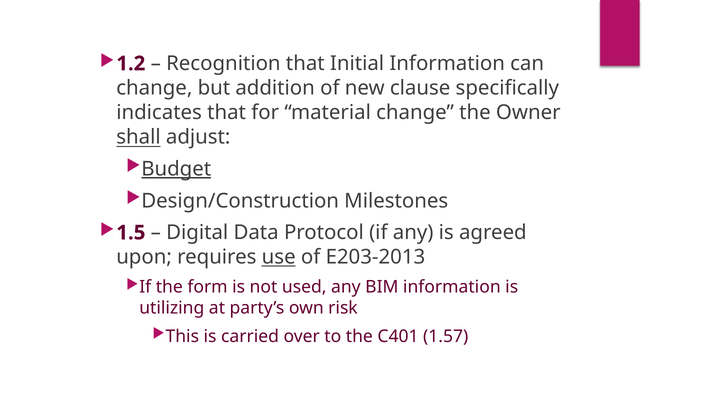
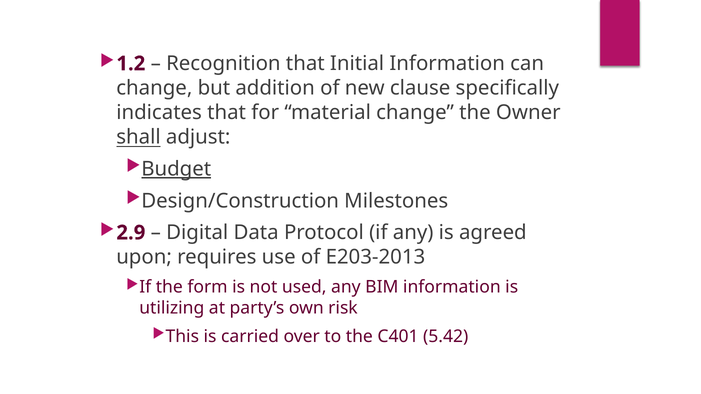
1.5: 1.5 -> 2.9
use underline: present -> none
1.57: 1.57 -> 5.42
